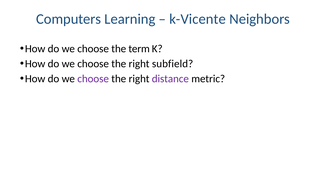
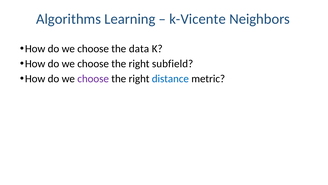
Computers: Computers -> Algorithms
term: term -> data
distance colour: purple -> blue
